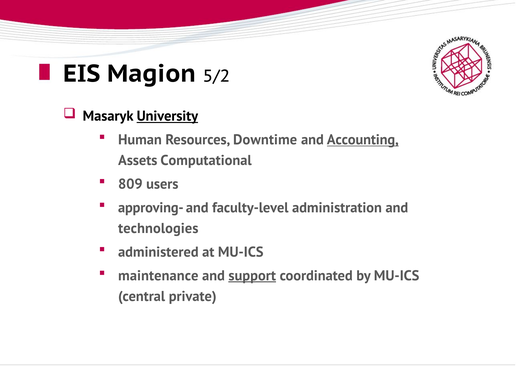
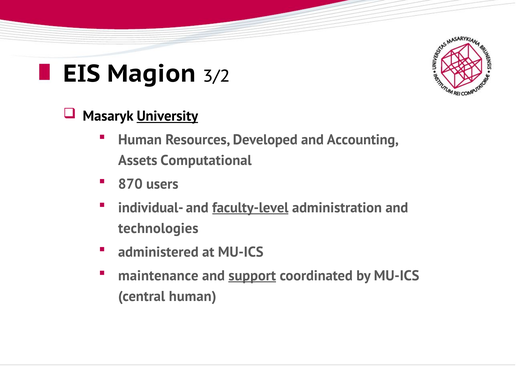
5/2: 5/2 -> 3/2
Downtime: Downtime -> Developed
Accounting underline: present -> none
809: 809 -> 870
approving-: approving- -> individual-
faculty-level underline: none -> present
central private: private -> human
